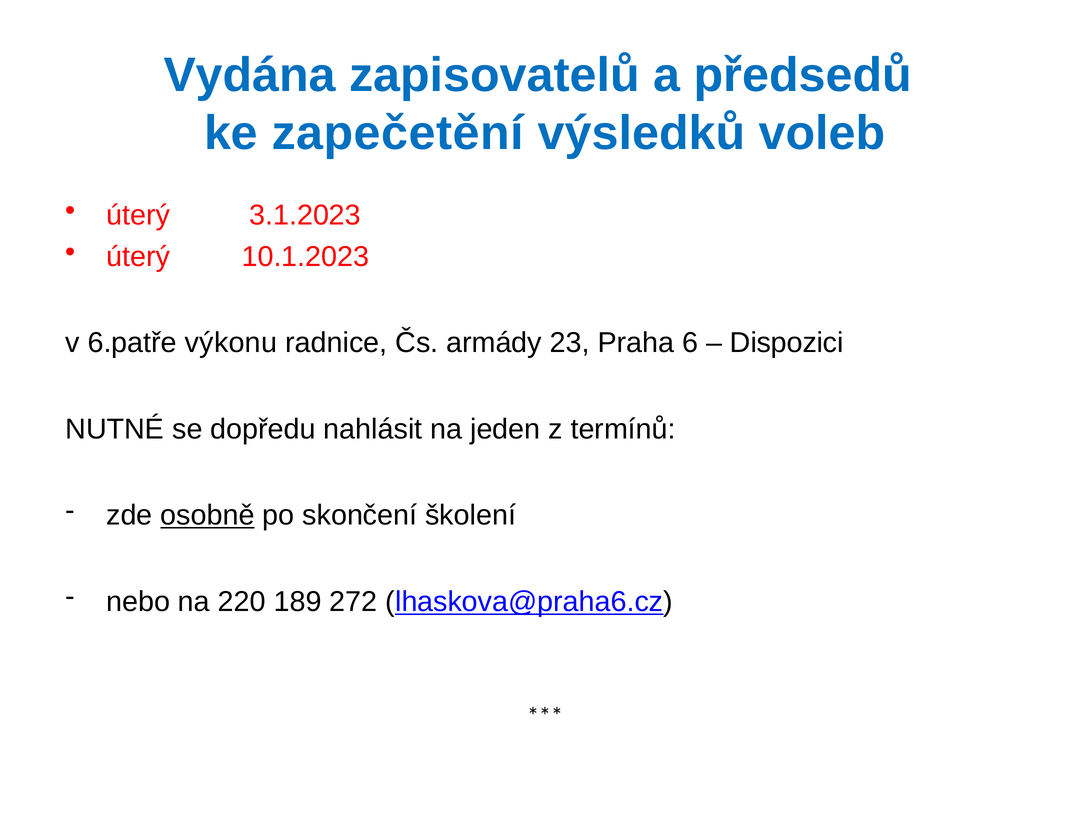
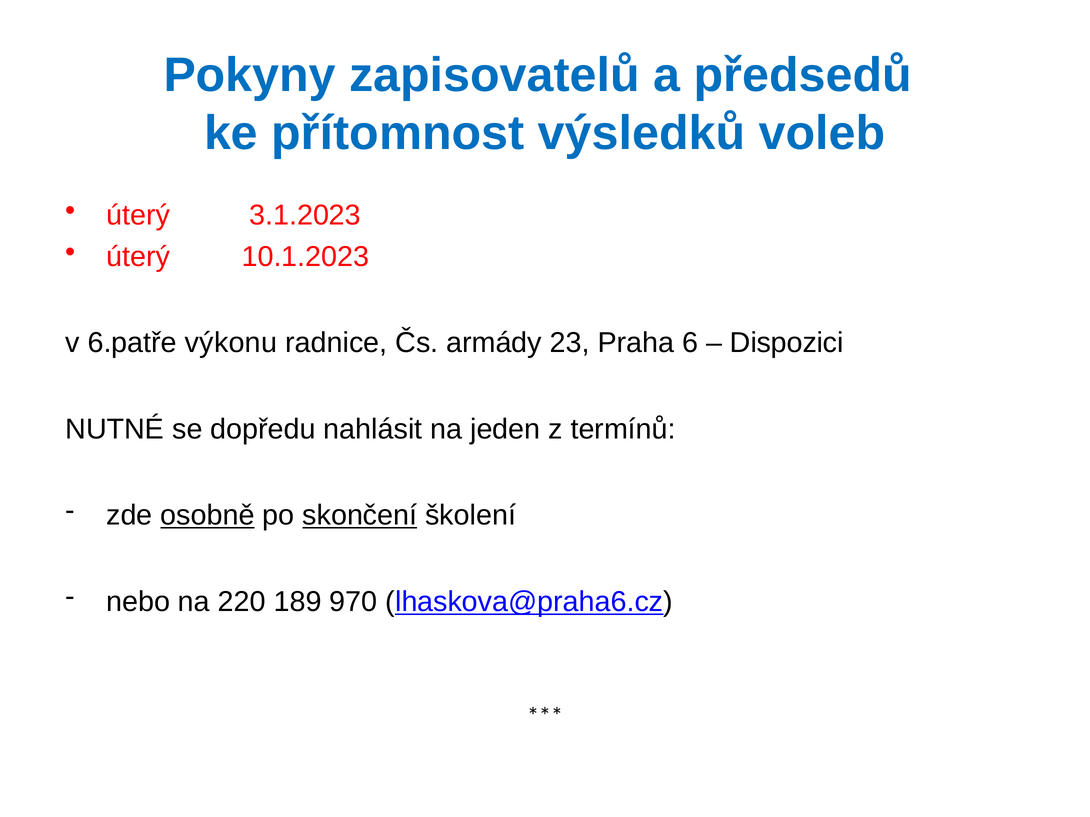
Vydána: Vydána -> Pokyny
zapečetění: zapečetění -> přítomnost
skončení underline: none -> present
272: 272 -> 970
